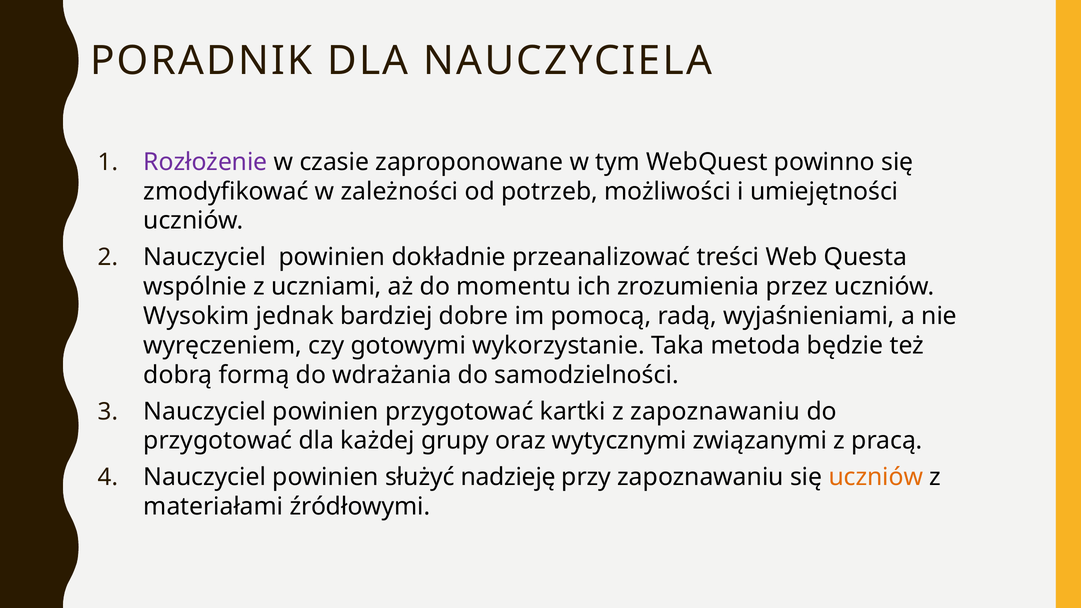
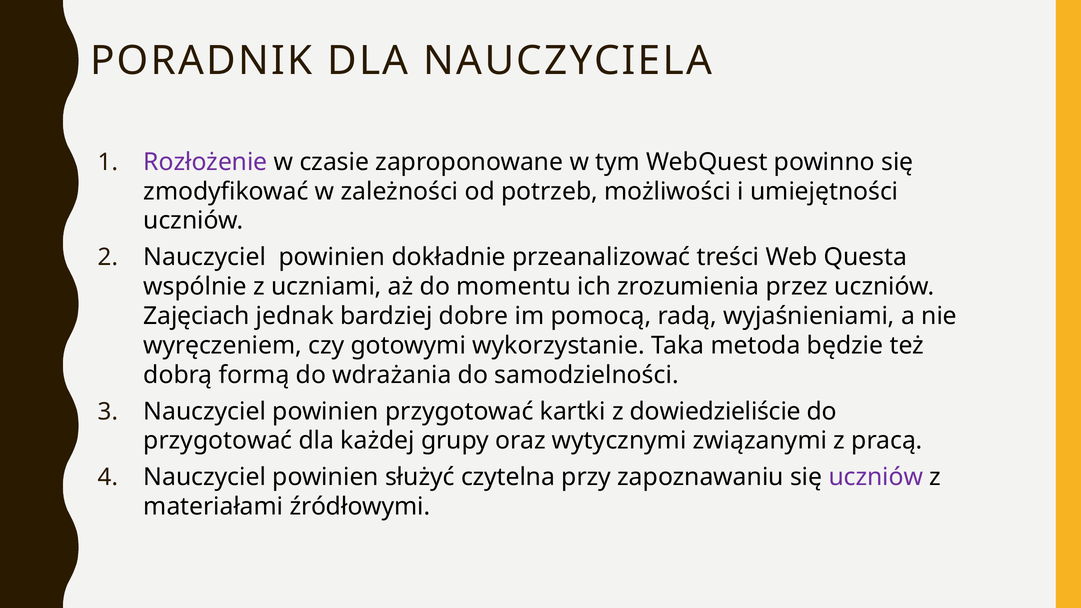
Wysokim: Wysokim -> Zajęciach
z zapoznawaniu: zapoznawaniu -> dowiedzieliście
nadzieję: nadzieję -> czytelna
uczniów at (876, 477) colour: orange -> purple
